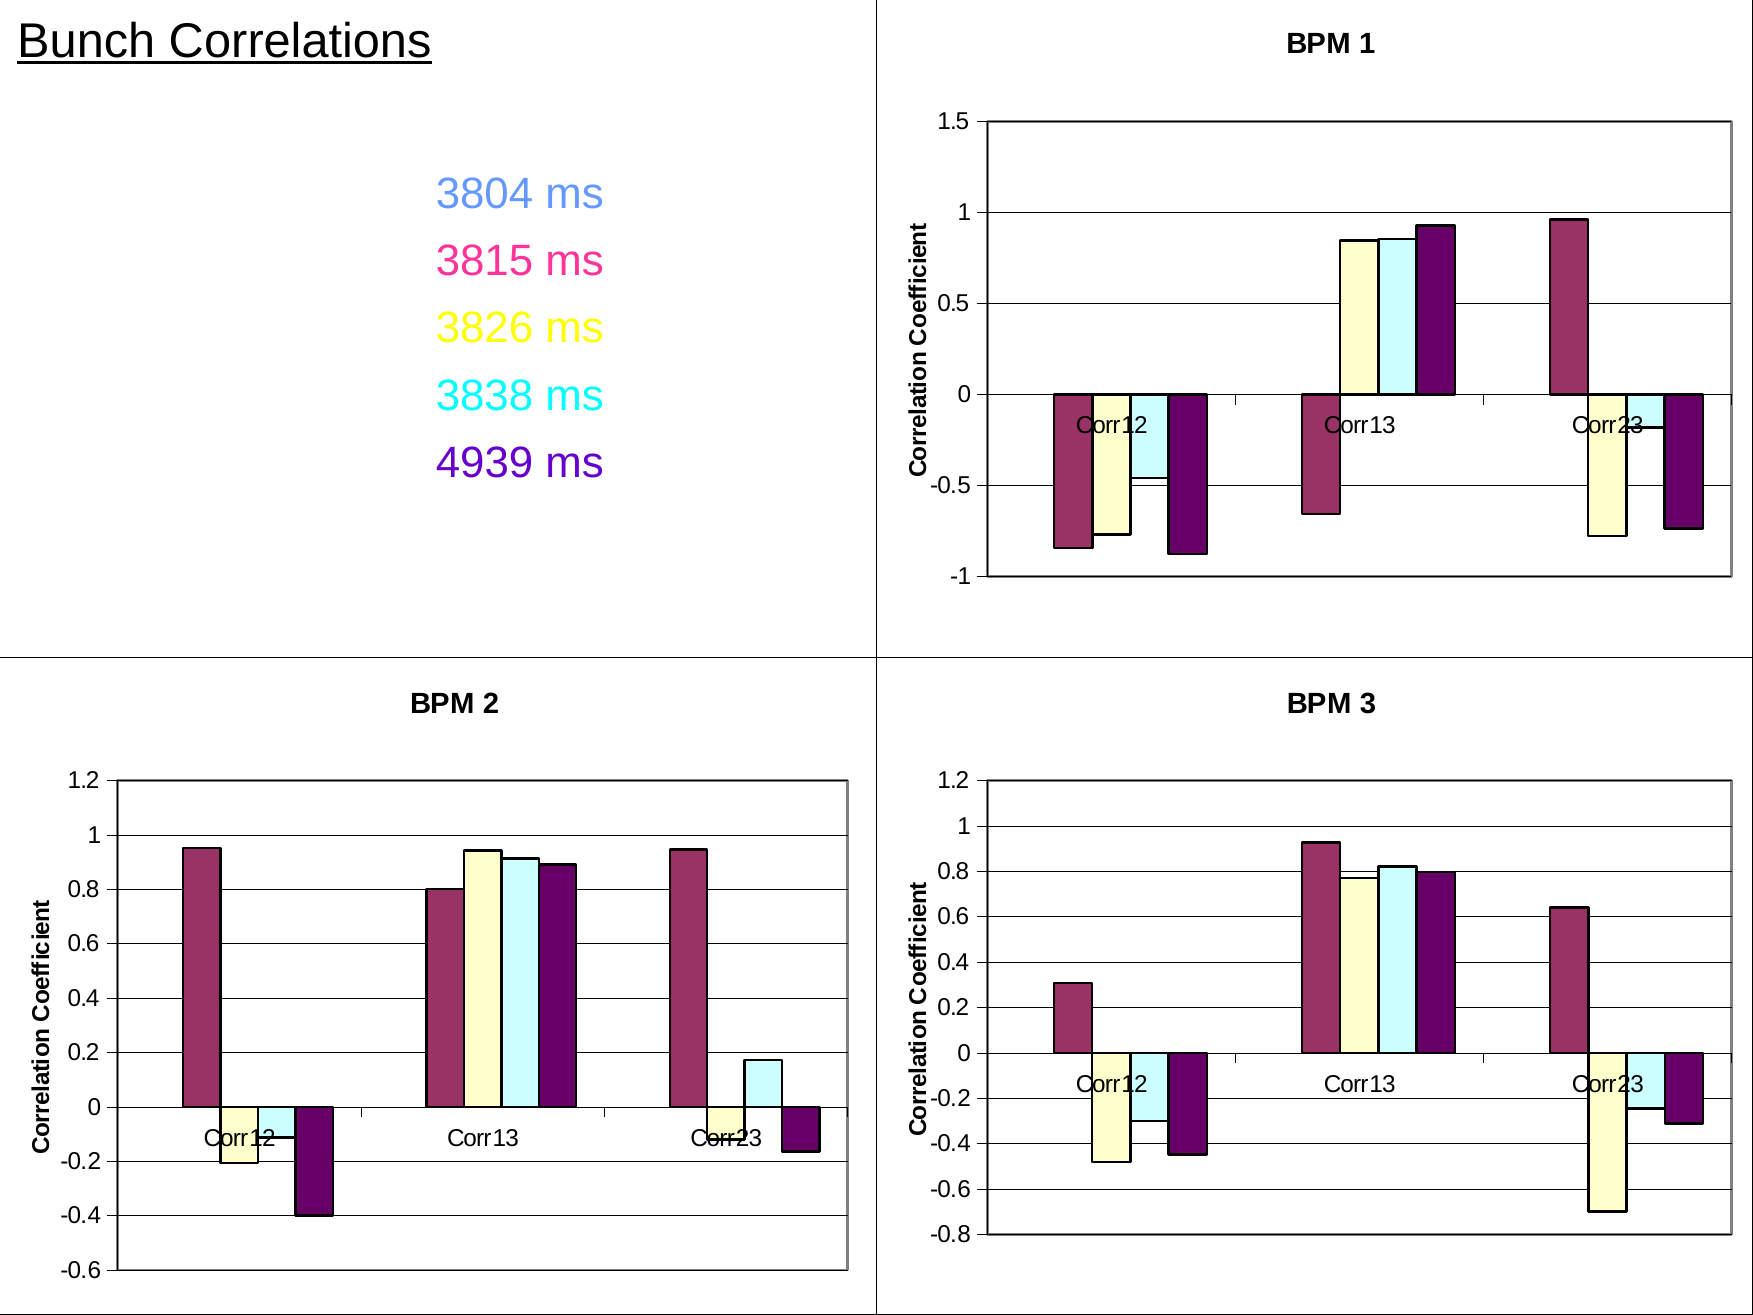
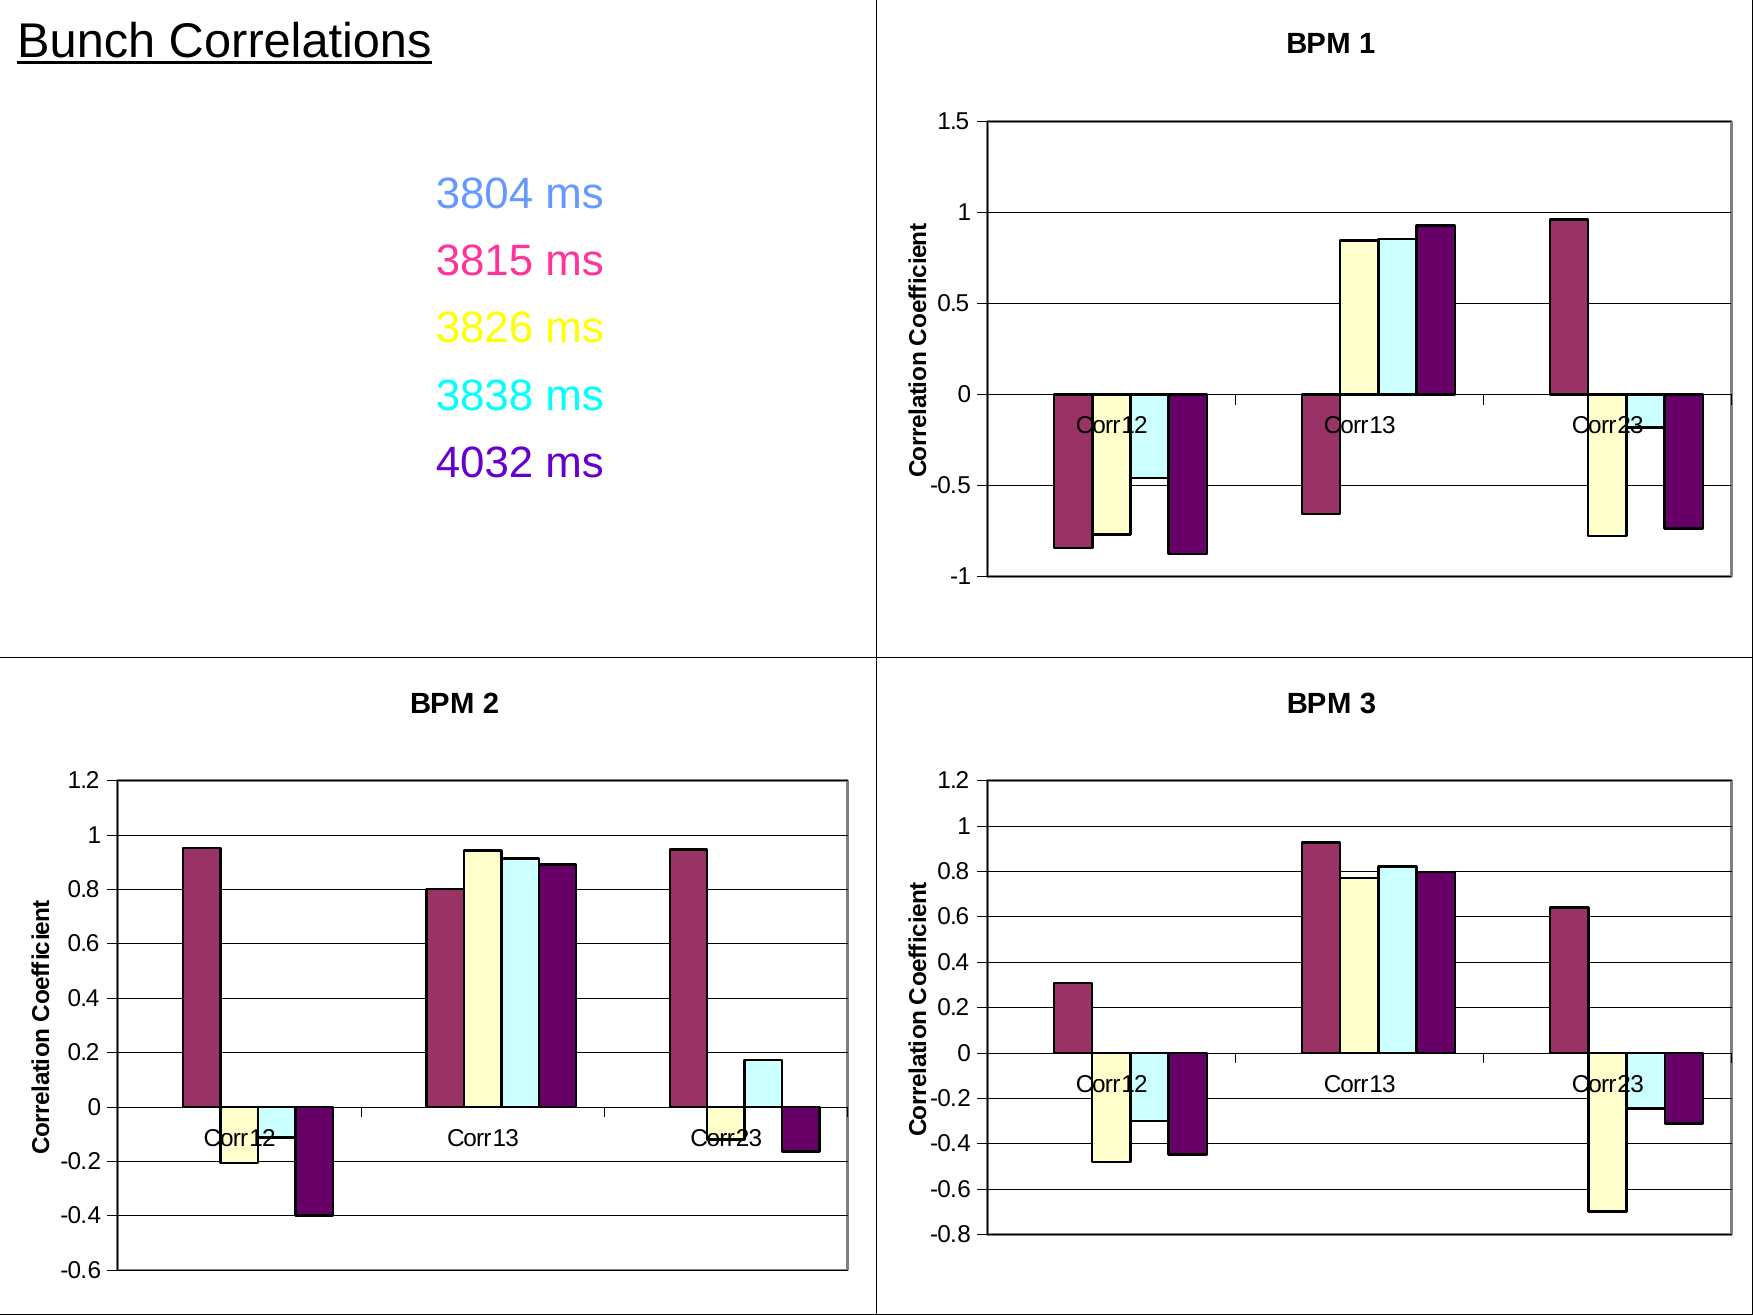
4939: 4939 -> 4032
